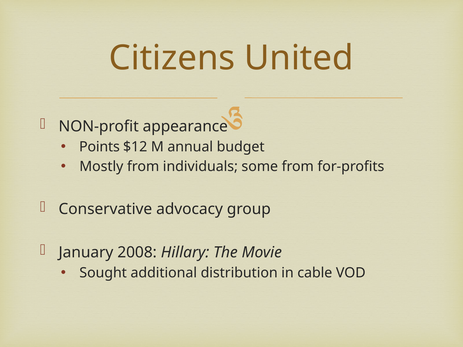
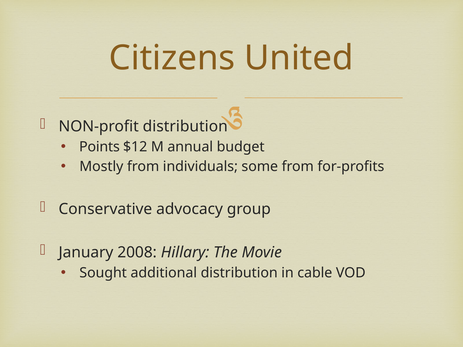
NON-profit appearance: appearance -> distribution
